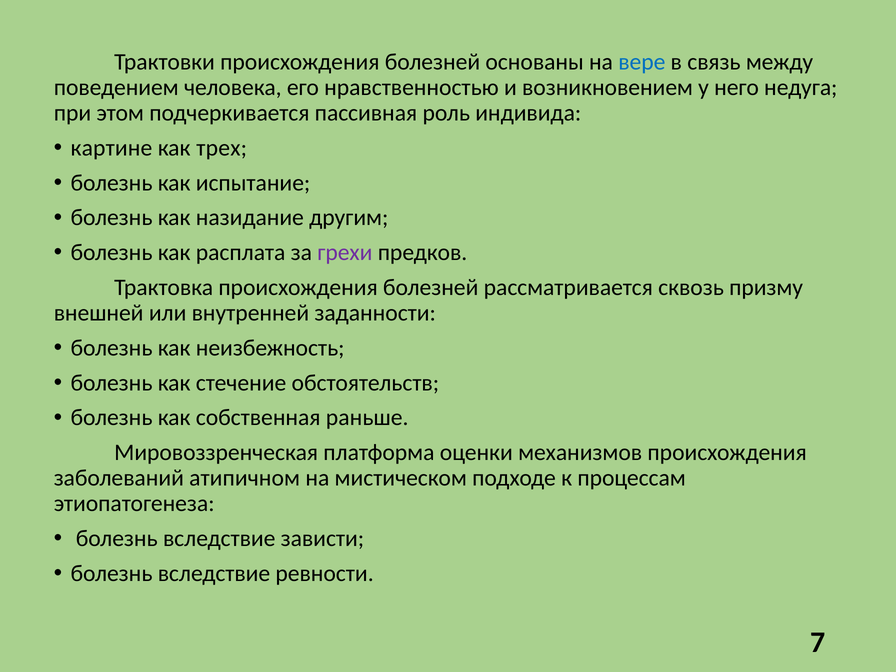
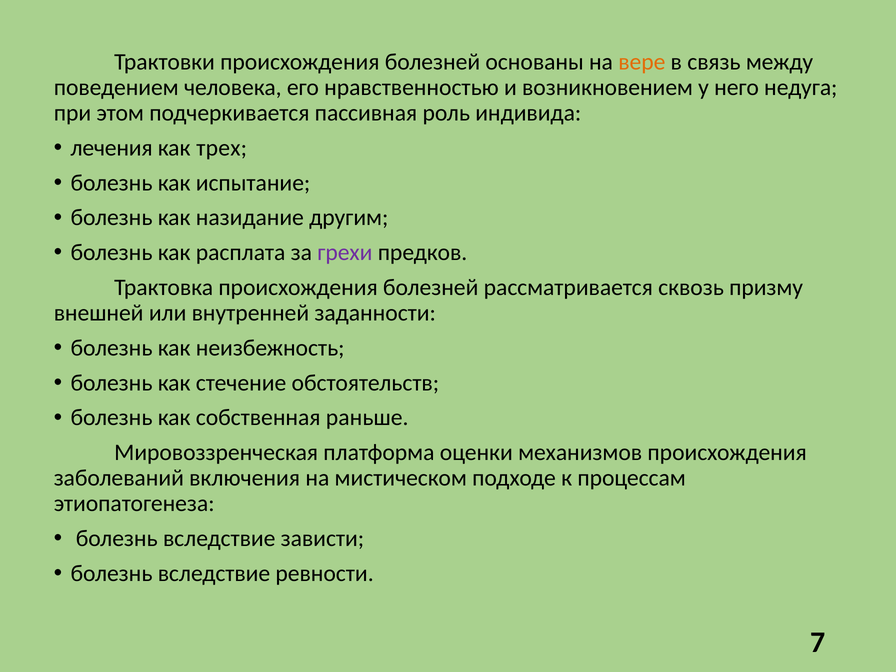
вере colour: blue -> orange
картине: картине -> лечения
атипичном: атипичном -> включения
